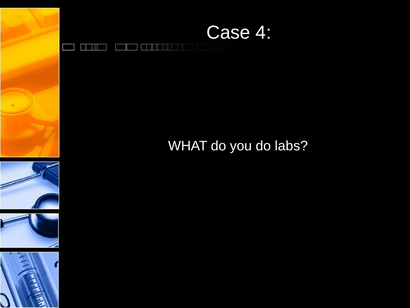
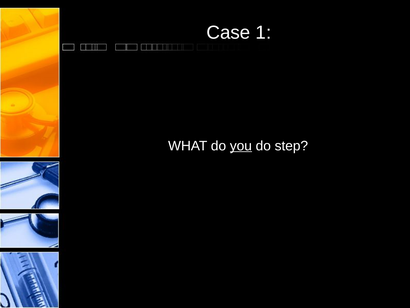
4: 4 -> 1
you underline: none -> present
labs: labs -> step
